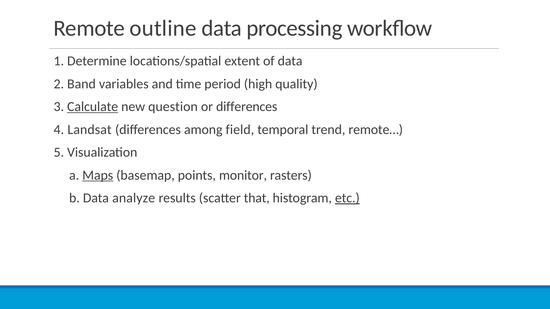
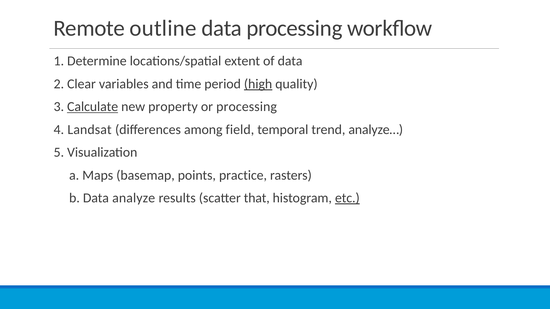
Band: Band -> Clear
high underline: none -> present
question: question -> property
or differences: differences -> processing
remote…: remote… -> analyze…
Maps underline: present -> none
monitor: monitor -> practice
